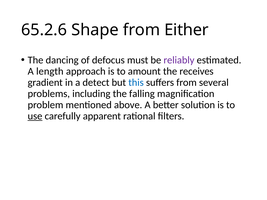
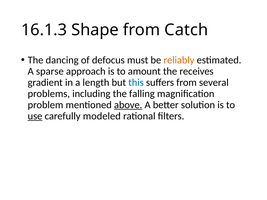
65.2.6: 65.2.6 -> 16.1.3
Either: Either -> Catch
reliably colour: purple -> orange
length: length -> sparse
detect: detect -> length
above underline: none -> present
apparent: apparent -> modeled
